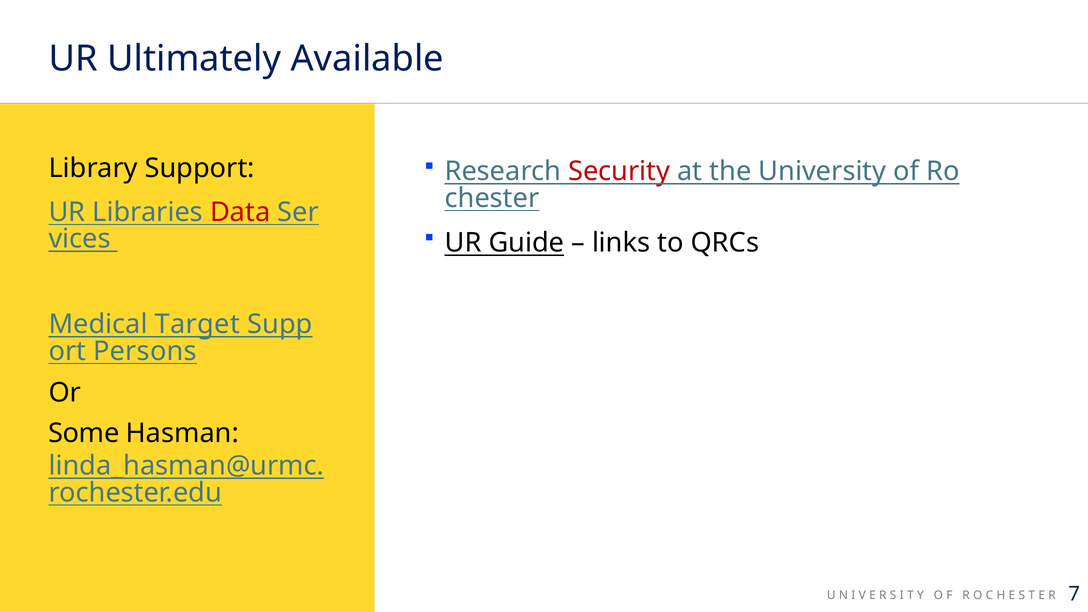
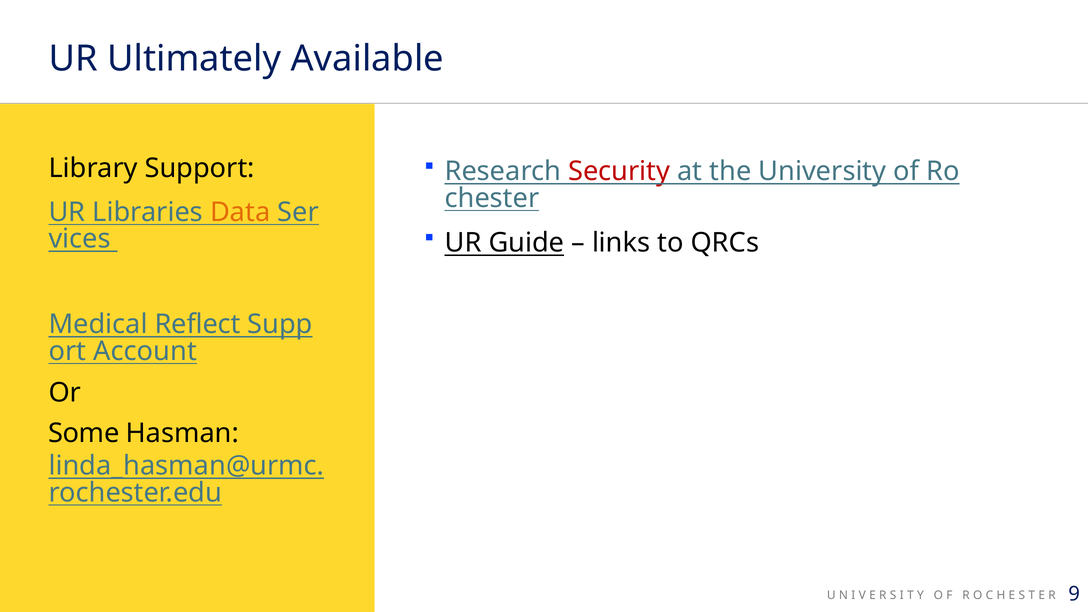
Data colour: red -> orange
Target: Target -> Reflect
Persons: Persons -> Account
7: 7 -> 9
